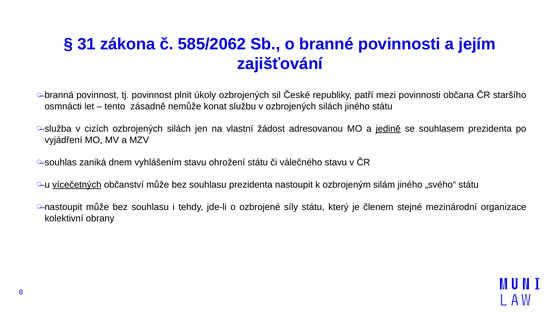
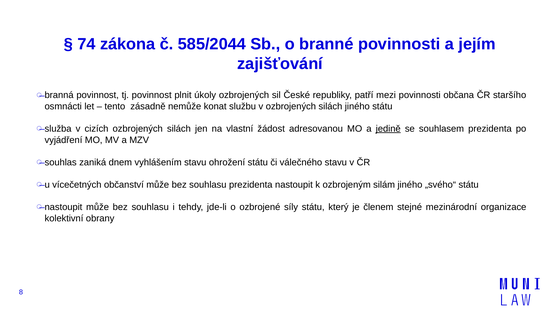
31: 31 -> 74
585/2062: 585/2062 -> 585/2044
vícečetných underline: present -> none
